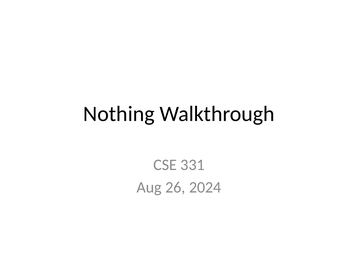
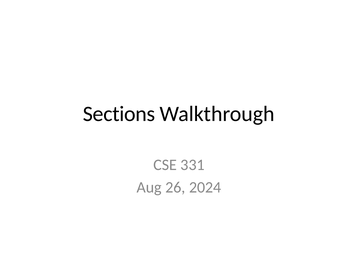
Nothing: Nothing -> Sections
